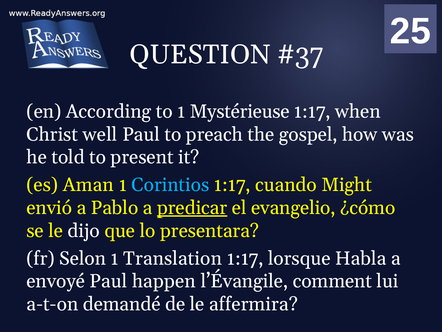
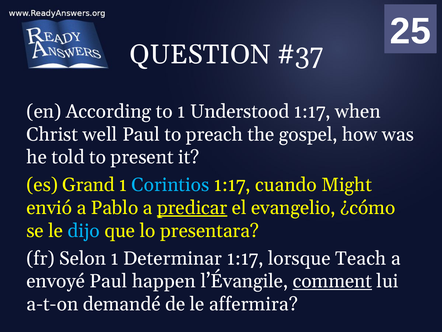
Mystérieuse: Mystérieuse -> Understood
Aman: Aman -> Grand
dijo colour: white -> light blue
Translation: Translation -> Determinar
Habla: Habla -> Teach
comment underline: none -> present
